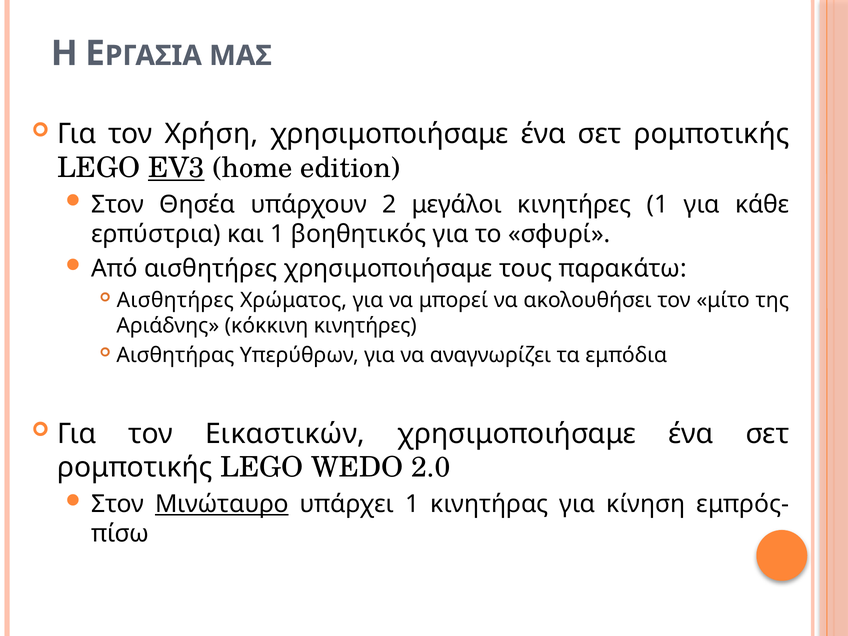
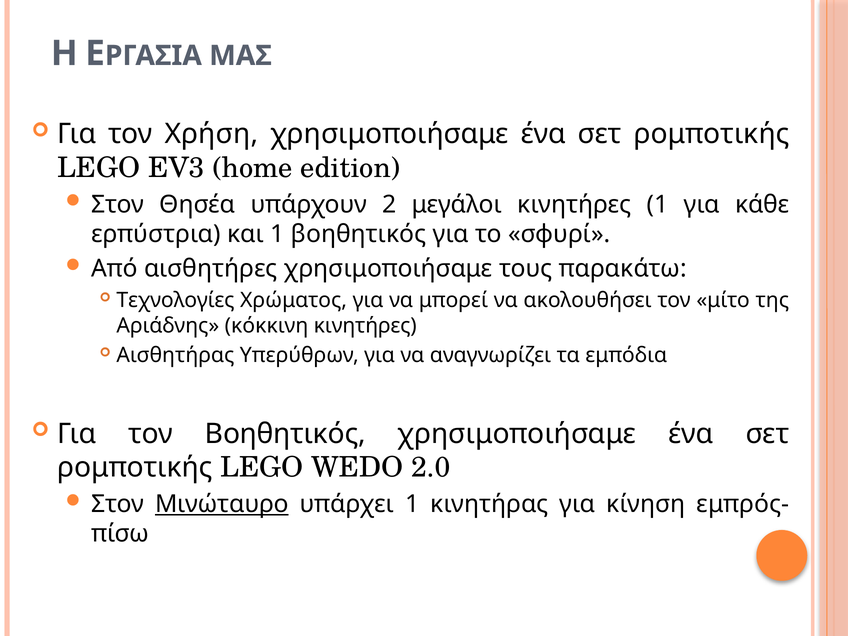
EV3 underline: present -> none
Αισθητήρες at (175, 300): Αισθητήρες -> Τεχνολογίες
τον Εικαστικών: Εικαστικών -> Βοηθητικός
